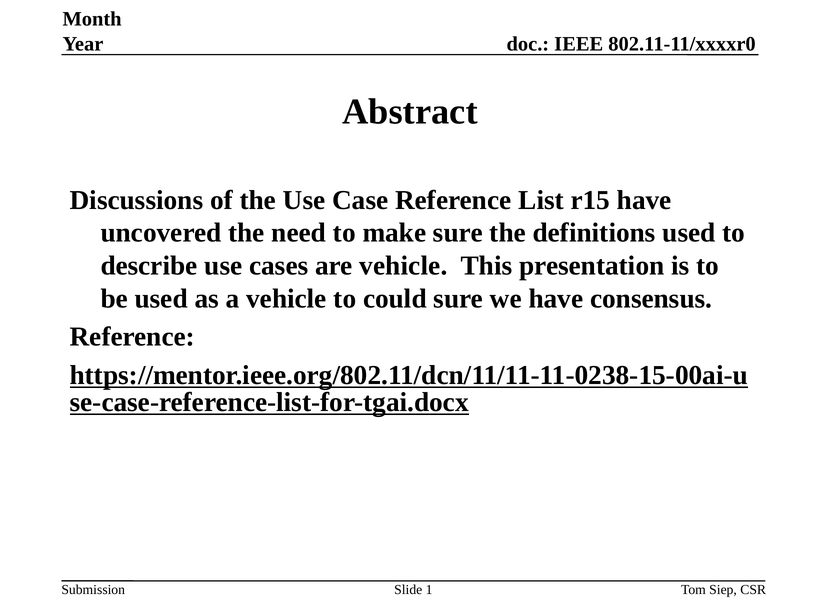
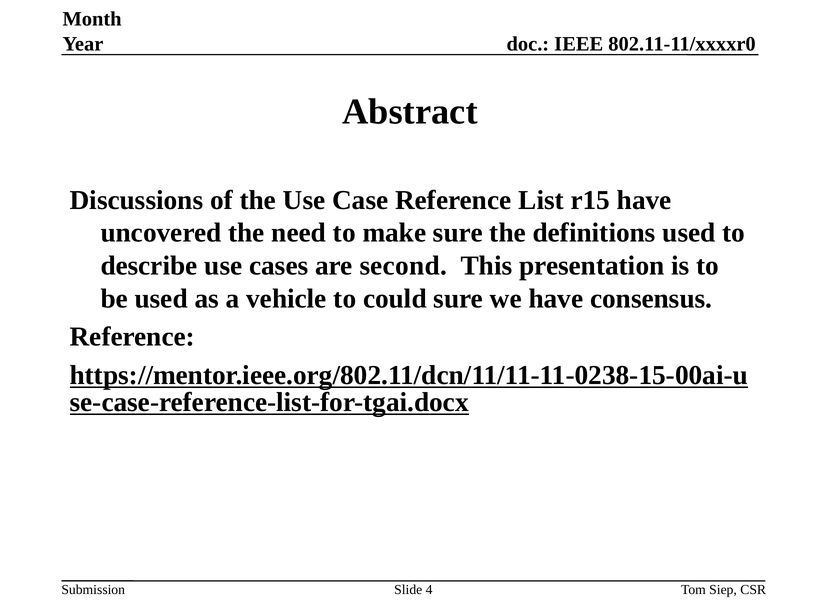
are vehicle: vehicle -> second
1: 1 -> 4
